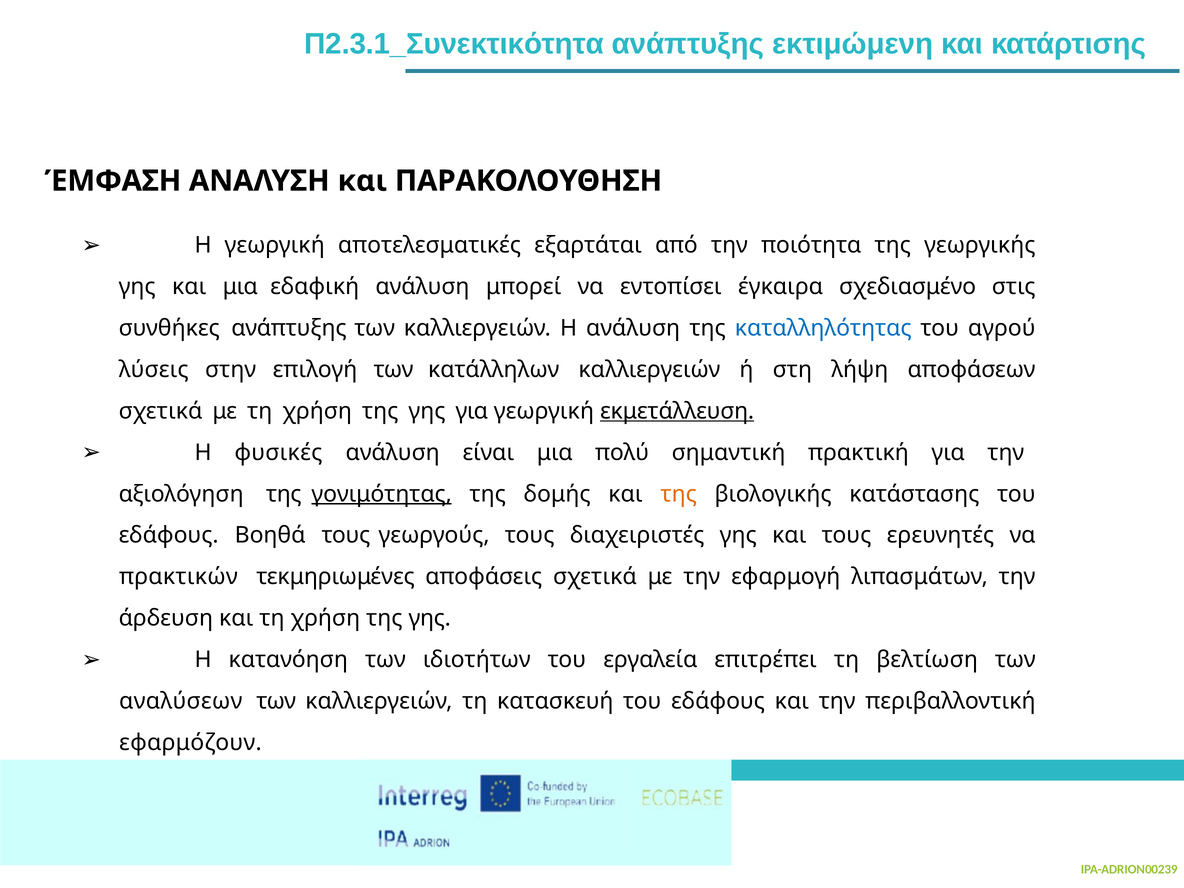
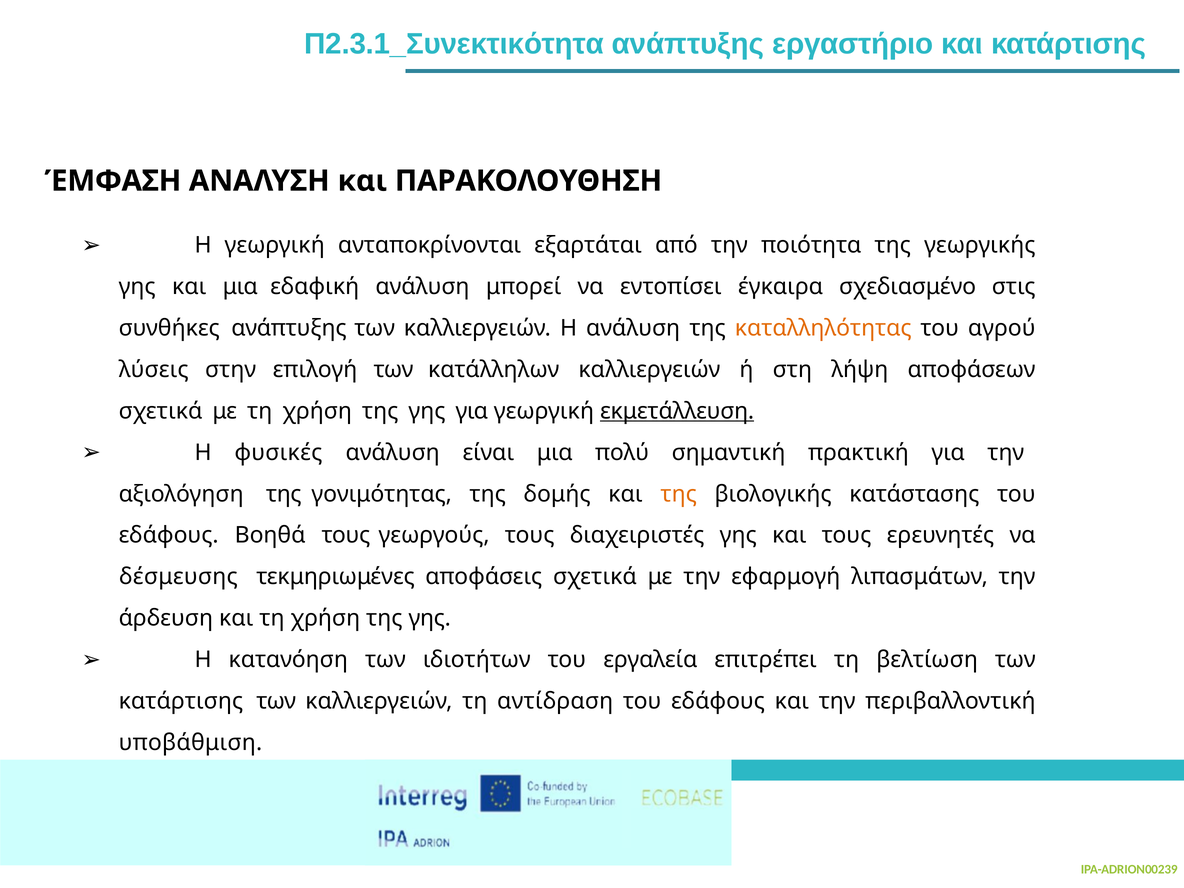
εκτιμώμενη: εκτιμώμενη -> εργαστήριο
αποτελεσματικές: αποτελεσματικές -> ανταποκρίνονται
καταλληλότητας colour: blue -> orange
γονιμότητας underline: present -> none
πρακτικών: πρακτικών -> δέσμευσης
αναλύσεων at (181, 701): αναλύσεων -> κατάρτισης
κατασκευή: κατασκευή -> αντίδραση
εφαρμόζουν: εφαρμόζουν -> υποβάθμιση
